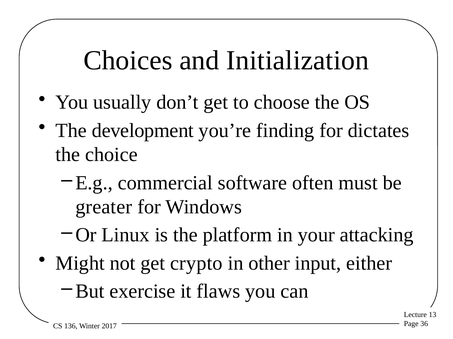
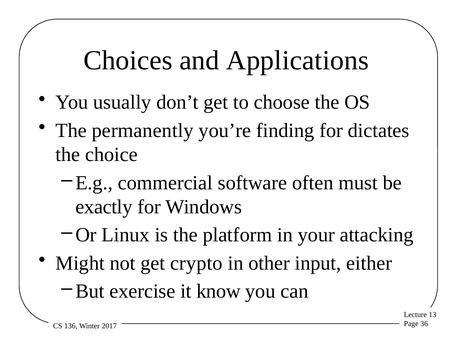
Initialization: Initialization -> Applications
development: development -> permanently
greater: greater -> exactly
flaws: flaws -> know
